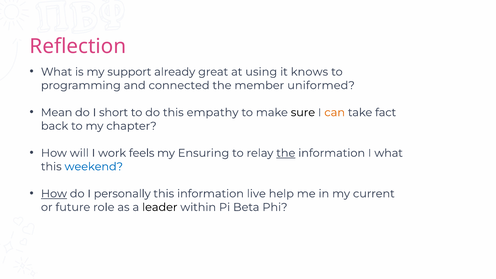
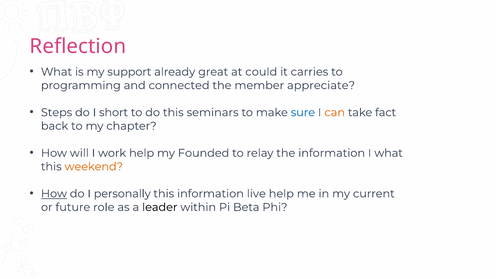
using: using -> could
knows: knows -> carries
uniformed: uniformed -> appreciate
Mean: Mean -> Steps
empathy: empathy -> seminars
sure colour: black -> blue
work feels: feels -> help
Ensuring: Ensuring -> Founded
the at (286, 153) underline: present -> none
weekend colour: blue -> orange
